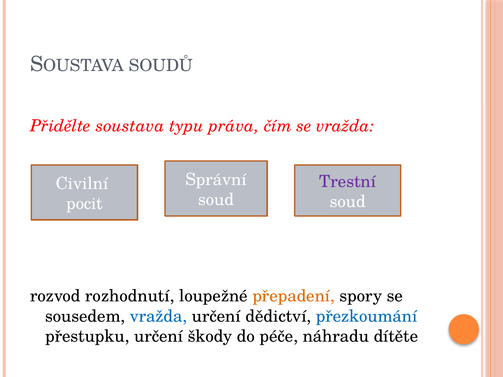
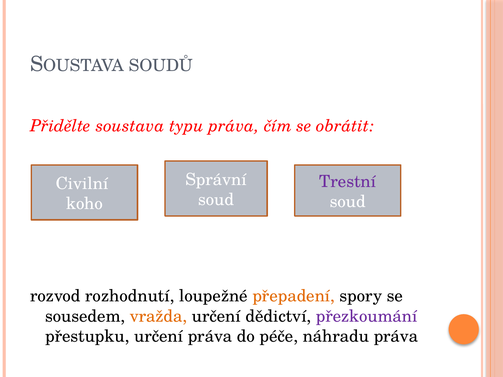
se vražda: vražda -> obrátit
pocit: pocit -> koho
vražda at (159, 316) colour: blue -> orange
přezkoumání colour: blue -> purple
určení škody: škody -> práva
náhradu dítěte: dítěte -> práva
